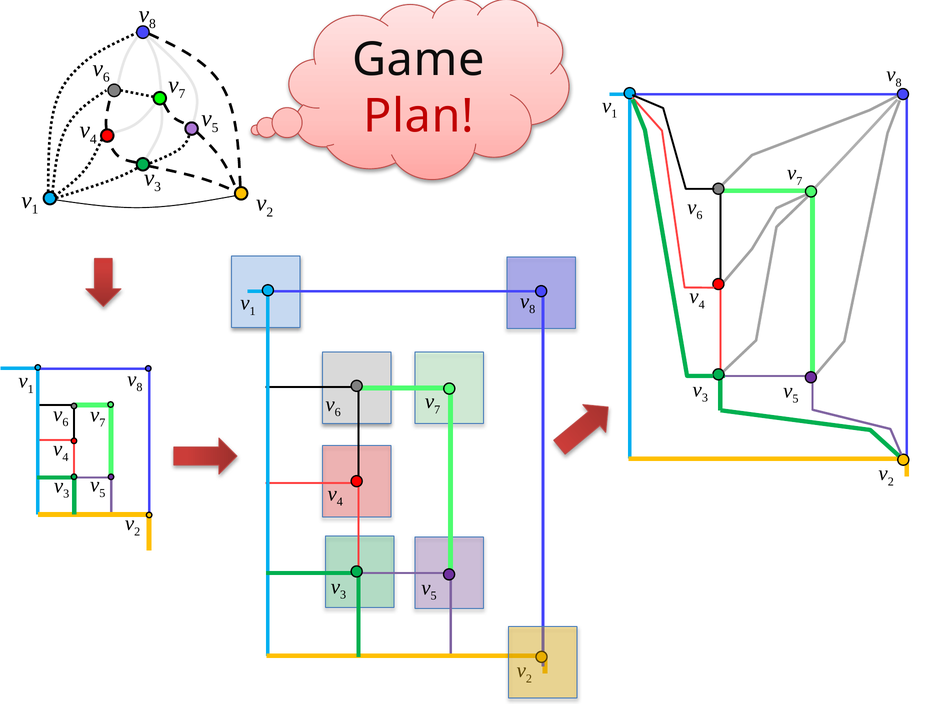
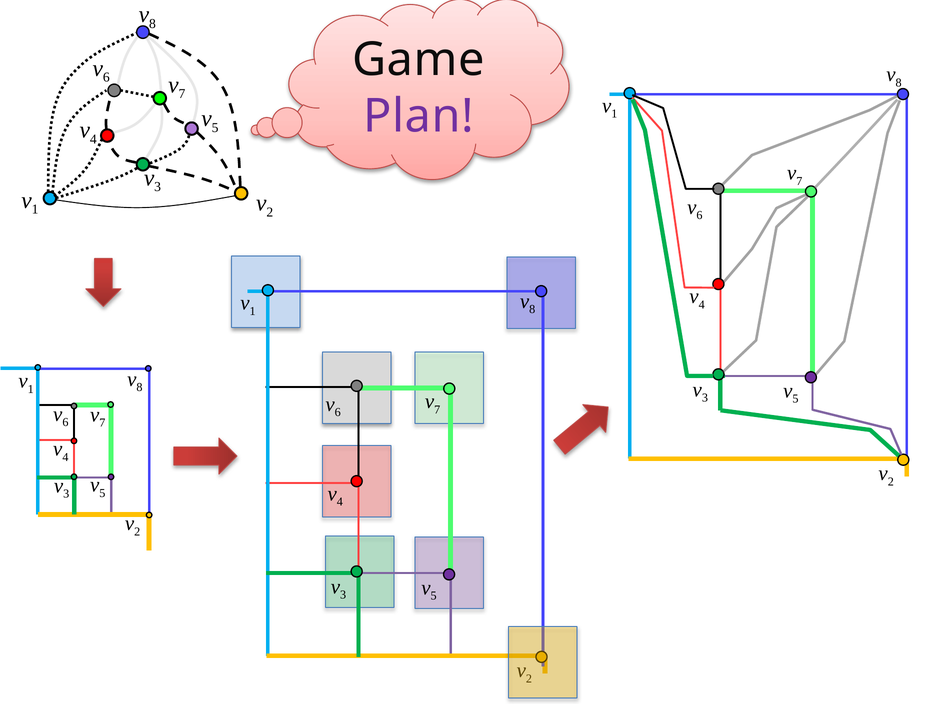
Plan colour: red -> purple
